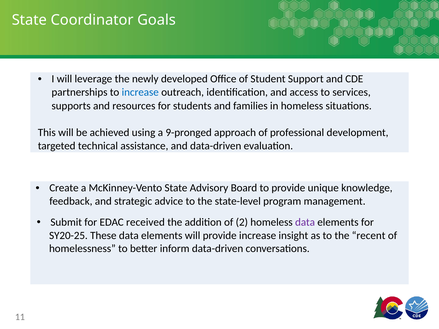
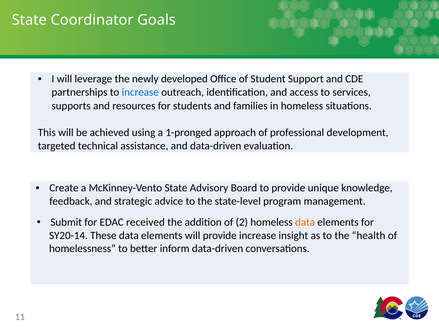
9-pronged: 9-pronged -> 1-pronged
data at (305, 222) colour: purple -> orange
SY20-25: SY20-25 -> SY20-14
recent: recent -> health
